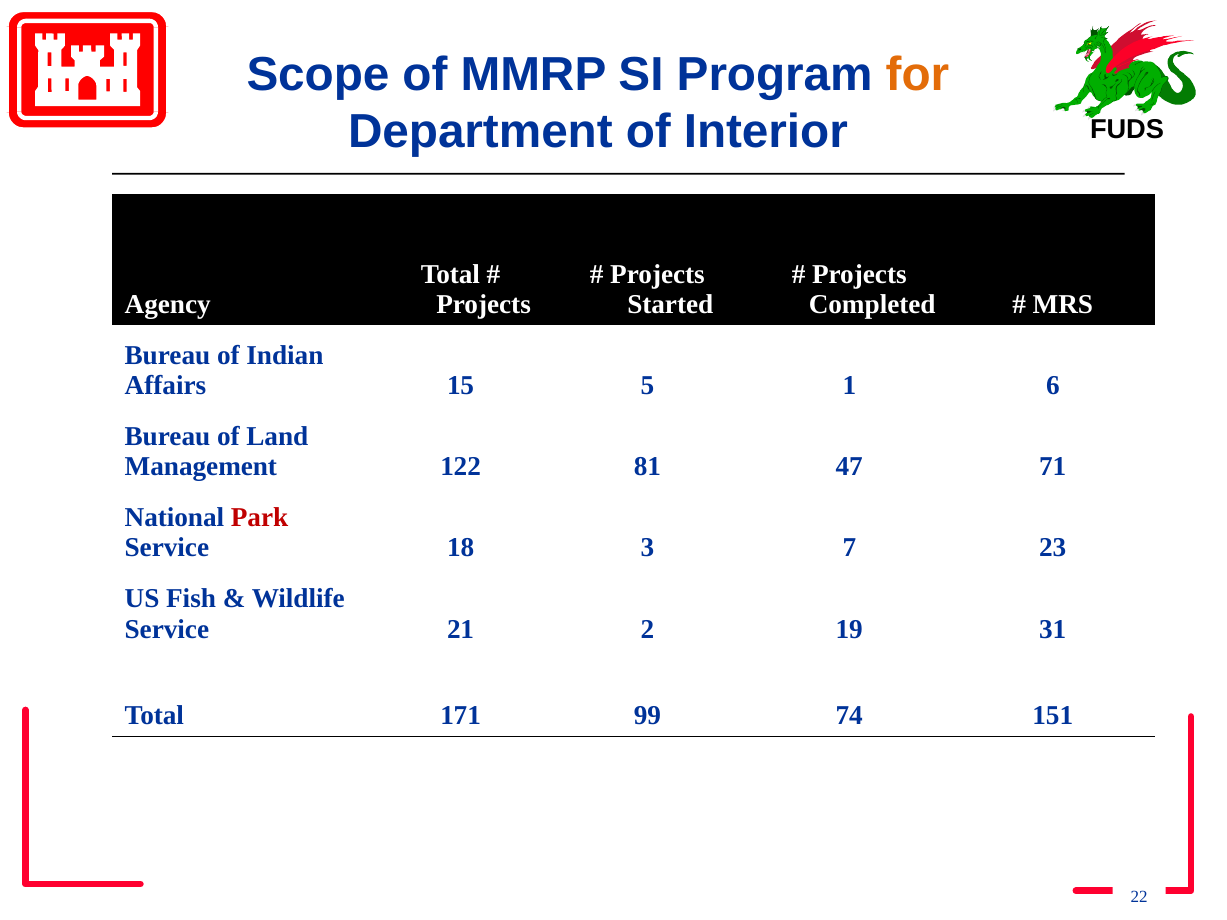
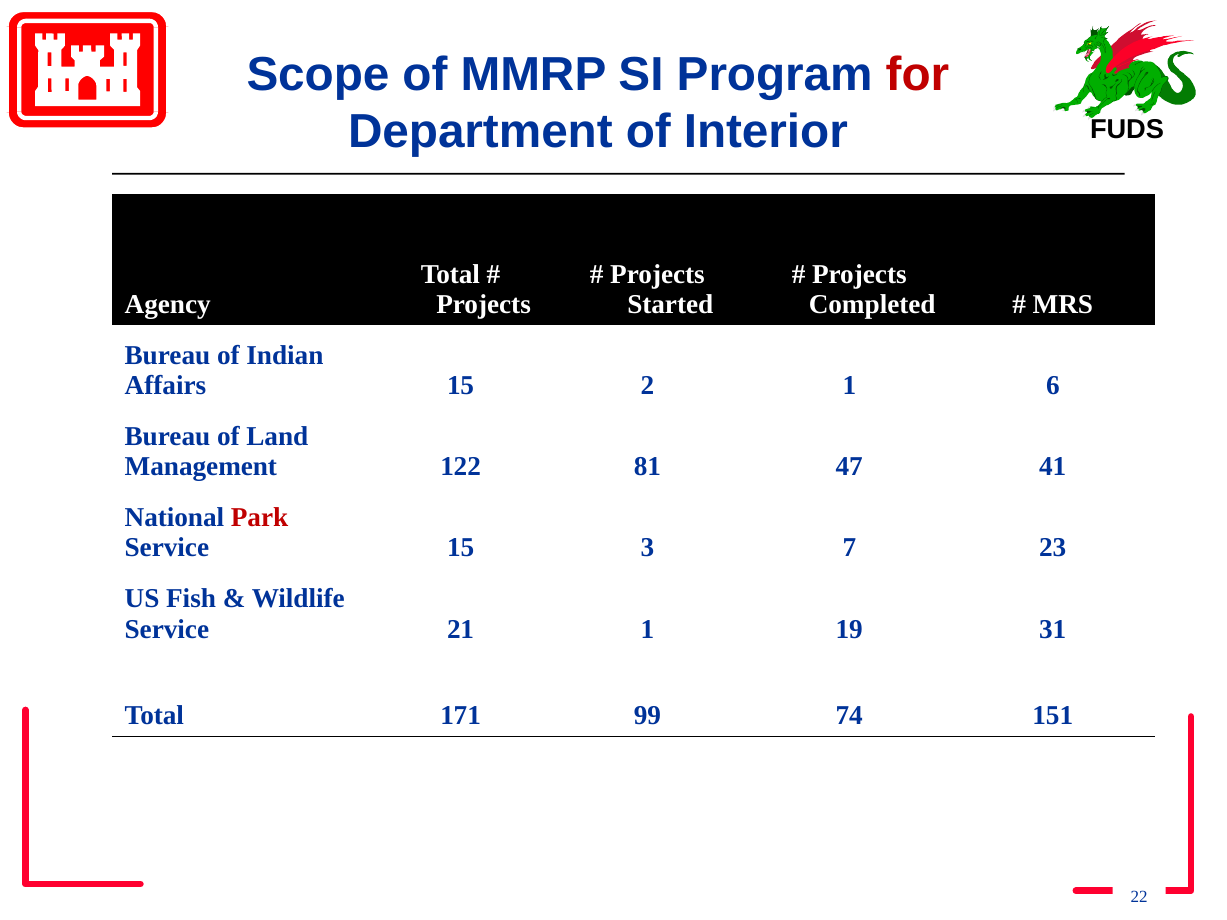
for colour: orange -> red
5: 5 -> 2
71: 71 -> 41
Service 18: 18 -> 15
21 2: 2 -> 1
